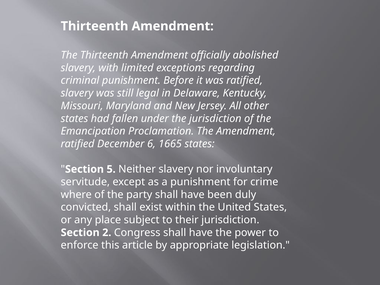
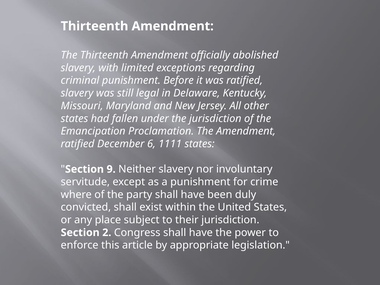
1665: 1665 -> 1111
5: 5 -> 9
